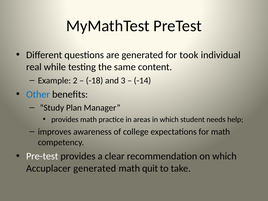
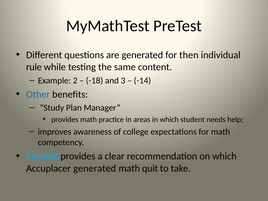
took: took -> then
real: real -> rule
Pre-test colour: white -> light blue
